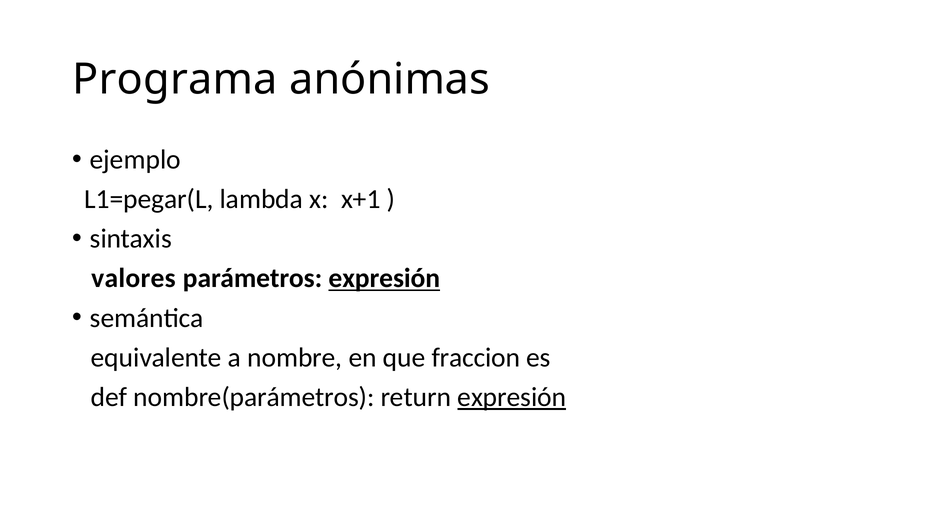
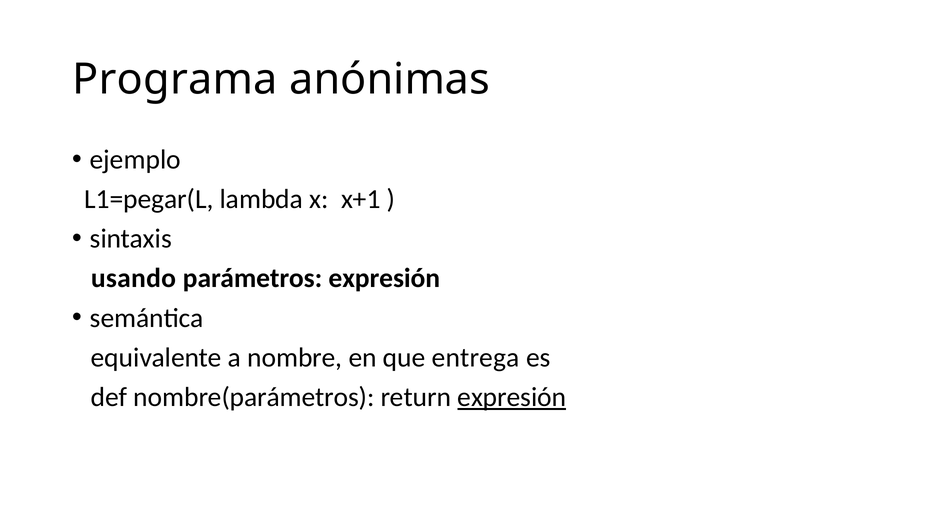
valores: valores -> usando
expresión at (384, 279) underline: present -> none
fraccion: fraccion -> entrega
